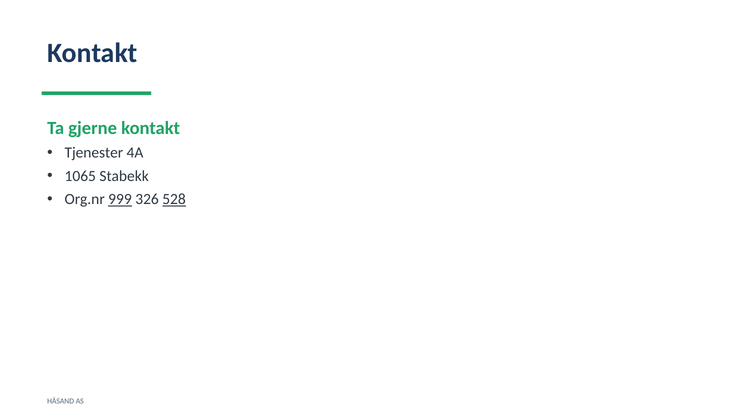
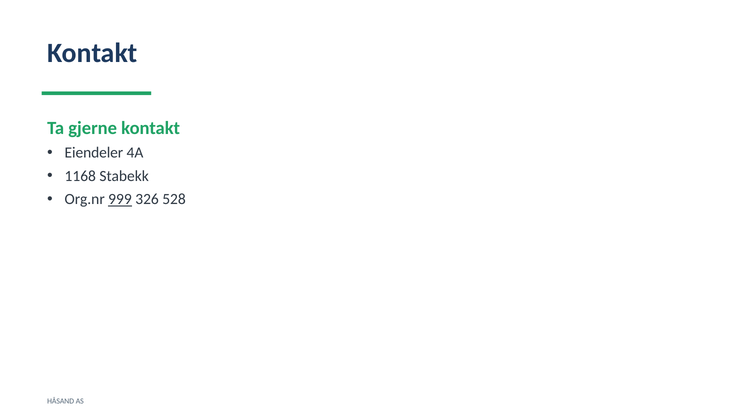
Tjenester: Tjenester -> Eiendeler
1065: 1065 -> 1168
528 underline: present -> none
